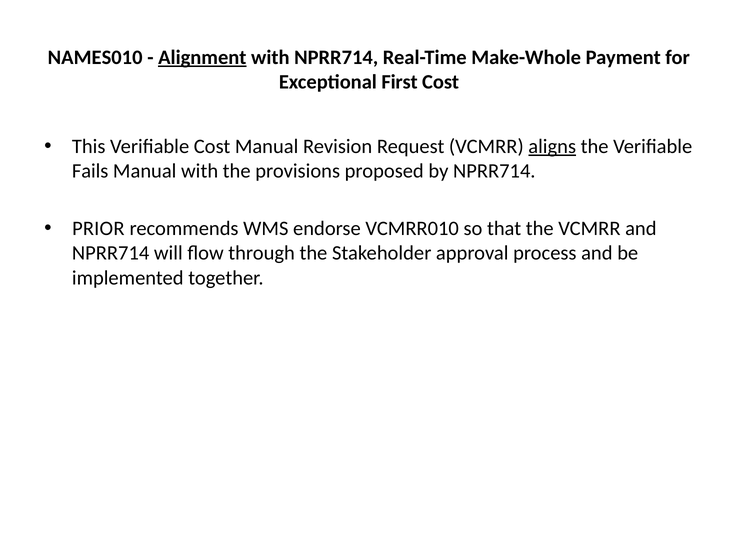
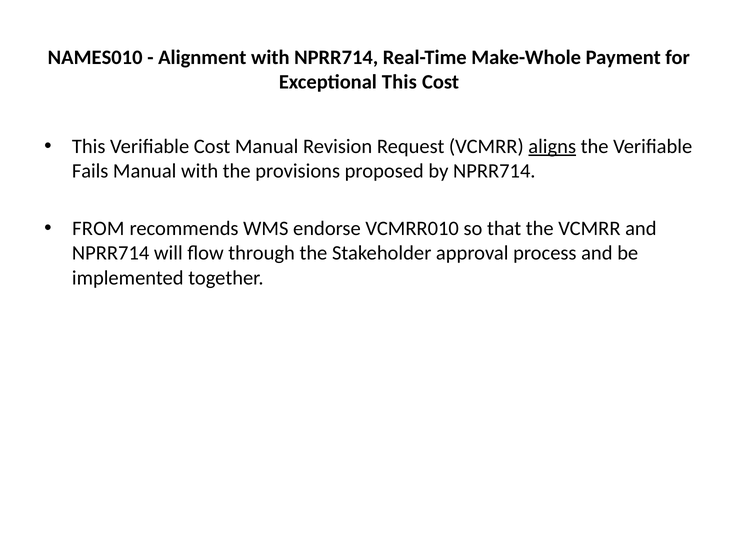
Alignment underline: present -> none
Exceptional First: First -> This
PRIOR: PRIOR -> FROM
